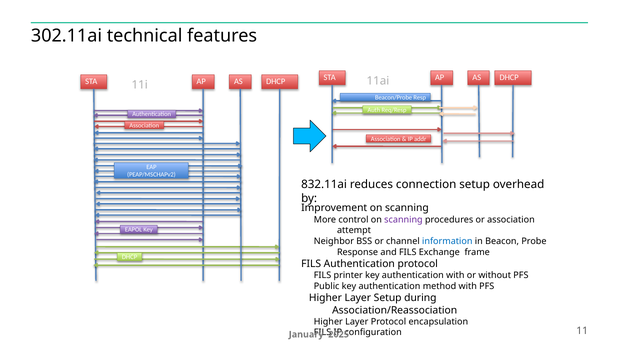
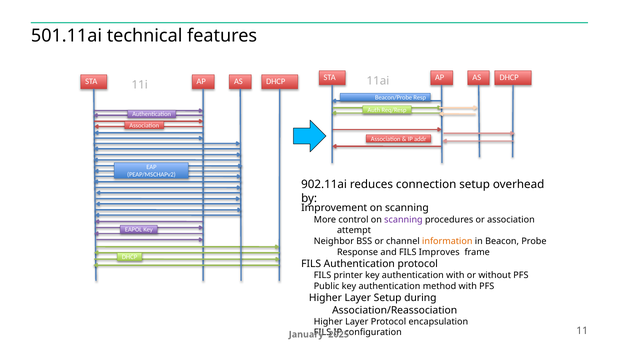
302.11ai: 302.11ai -> 501.11ai
832.11ai: 832.11ai -> 902.11ai
information colour: blue -> orange
Exchange: Exchange -> Improves
